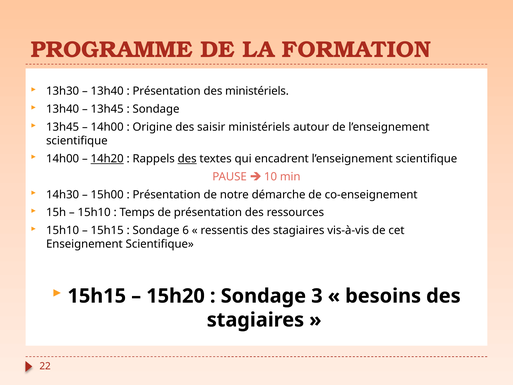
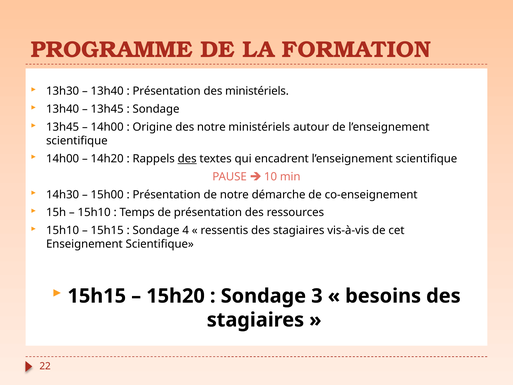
des saisir: saisir -> notre
14h20 underline: present -> none
6: 6 -> 4
